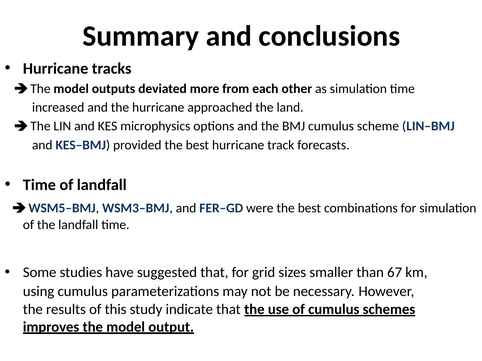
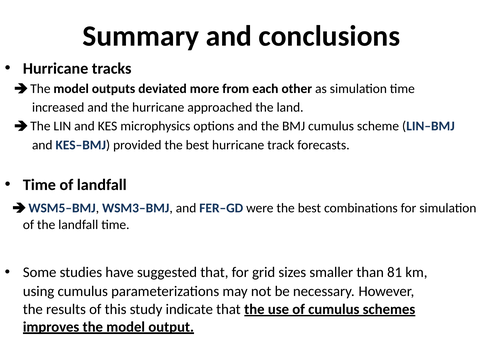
67: 67 -> 81
